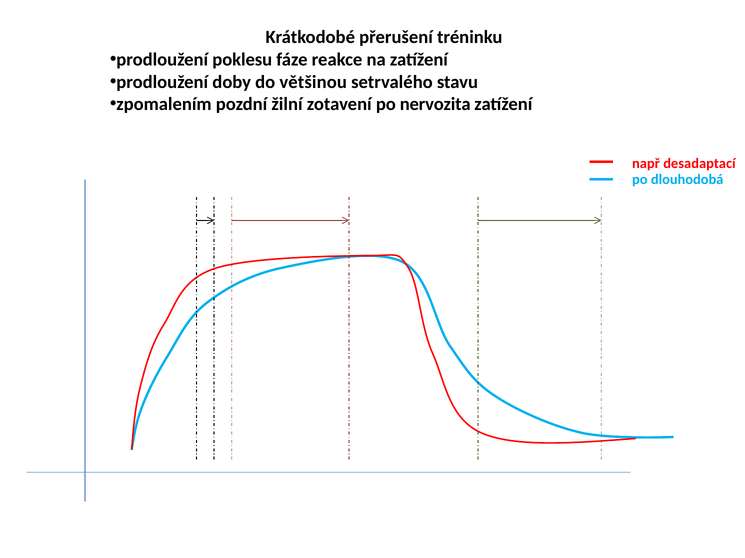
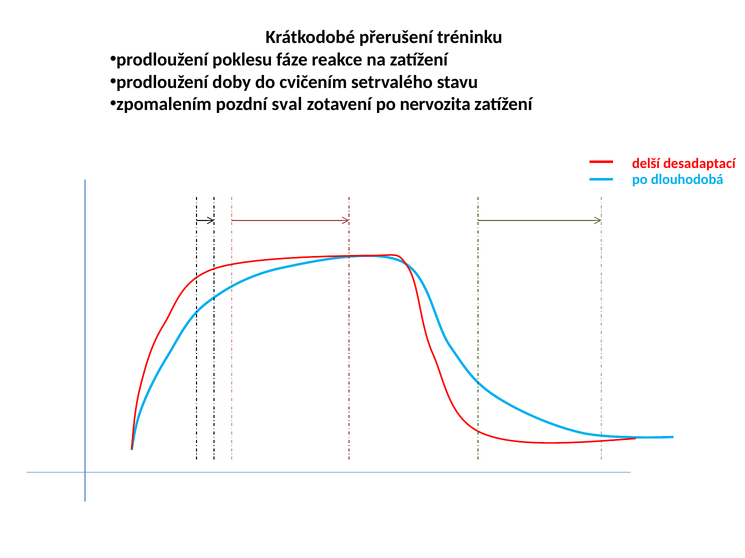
většinou: většinou -> cvičením
žilní: žilní -> sval
např: např -> delší
